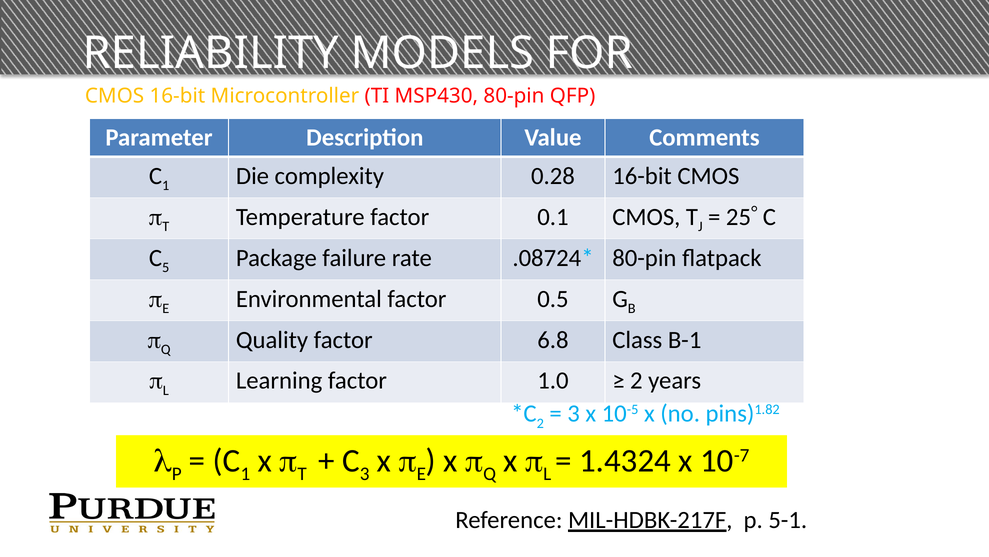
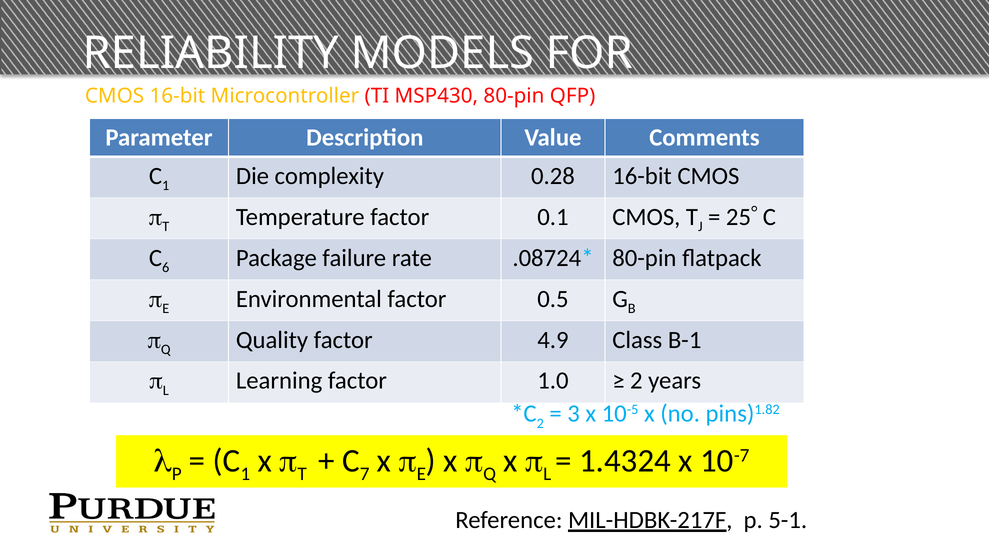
5: 5 -> 6
6.8: 6.8 -> 4.9
C 3: 3 -> 7
